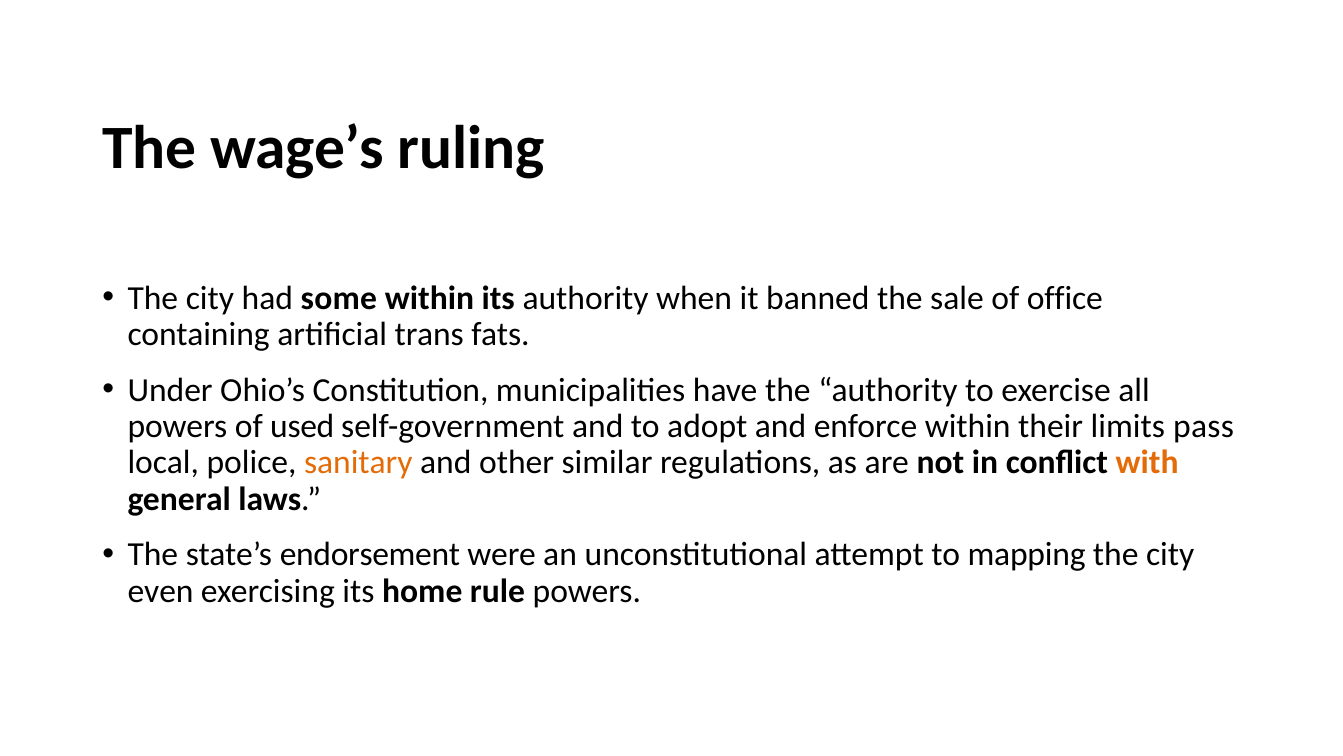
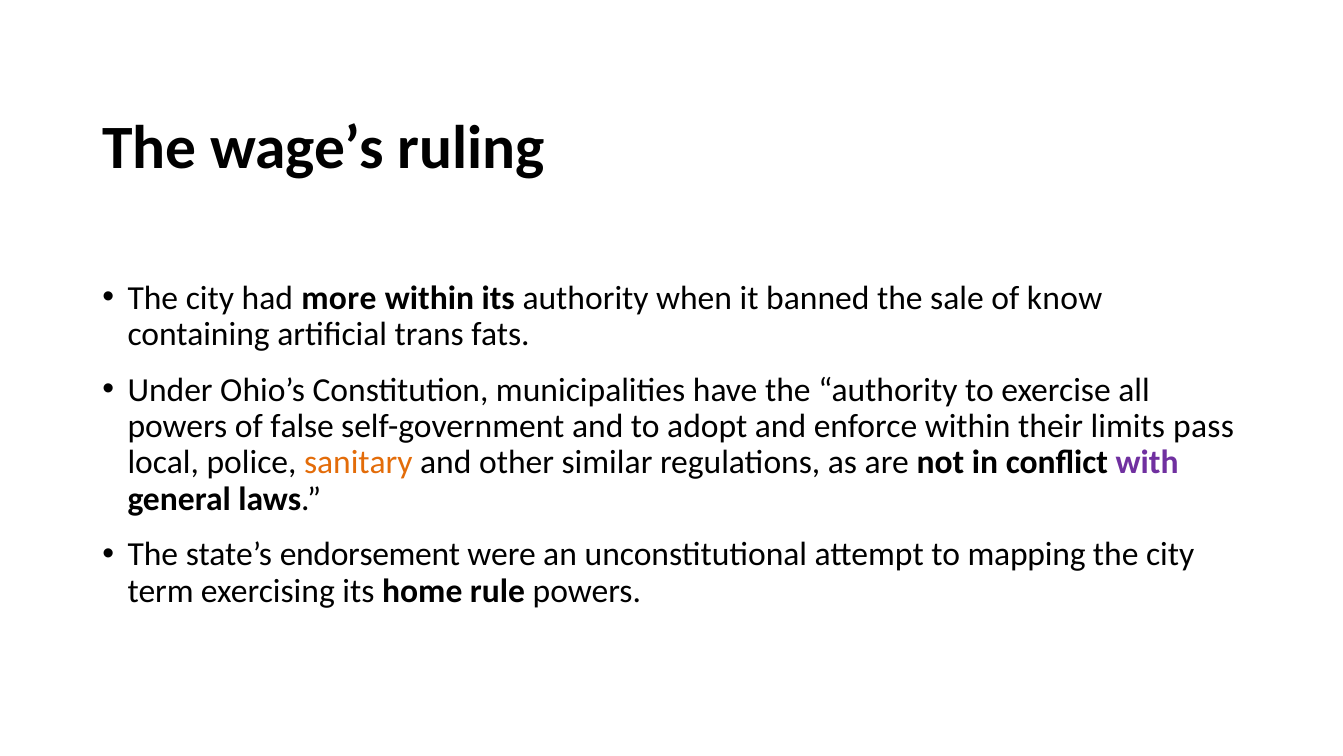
some: some -> more
office: office -> know
used: used -> false
with colour: orange -> purple
even: even -> term
